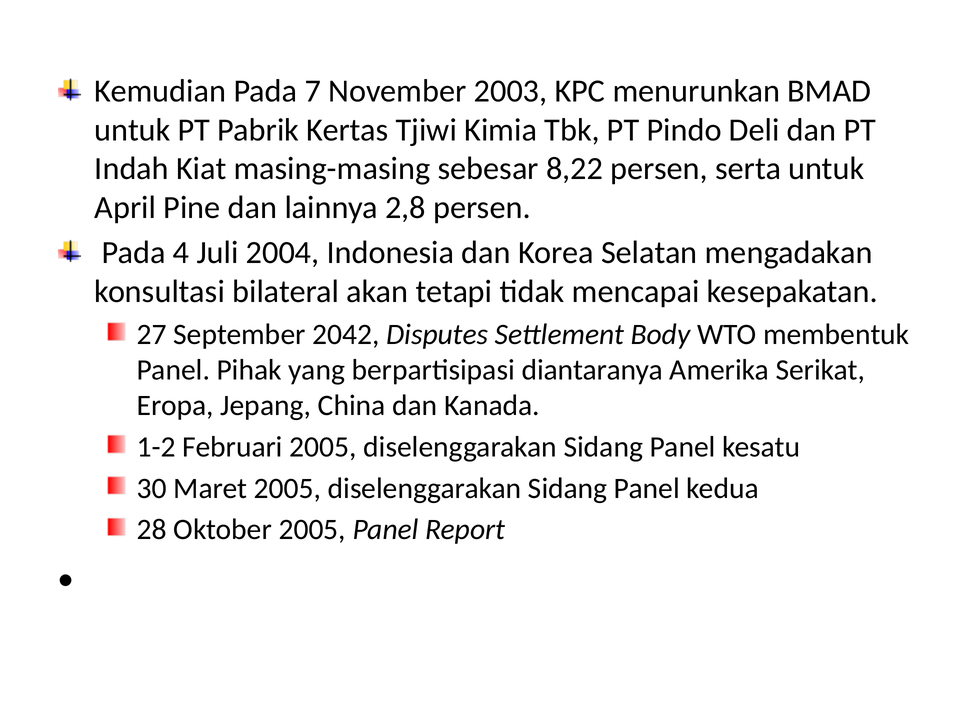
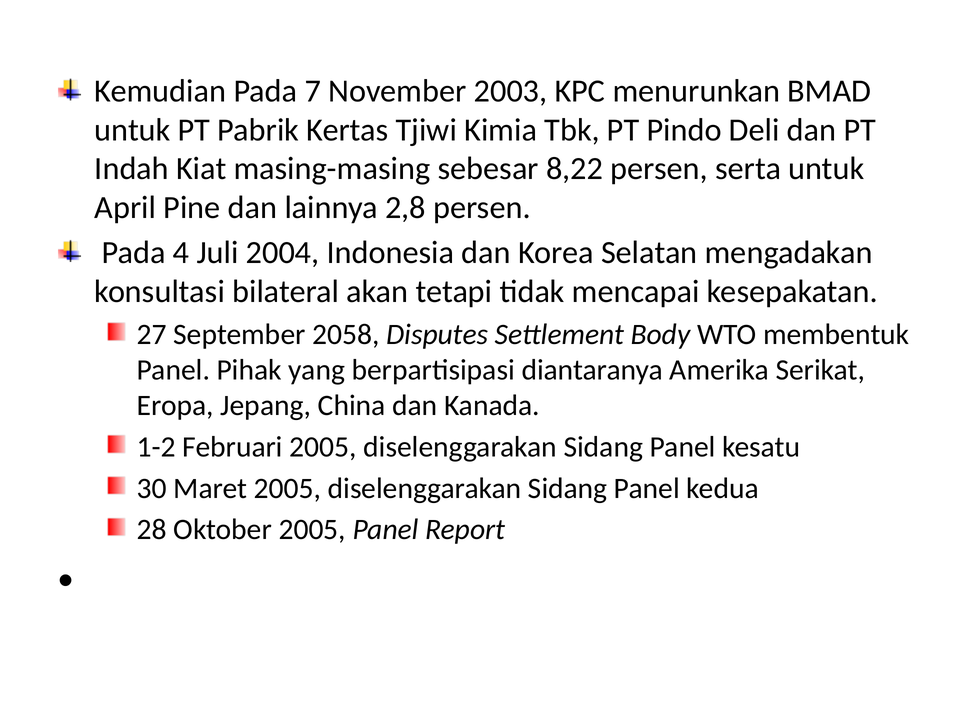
2042: 2042 -> 2058
